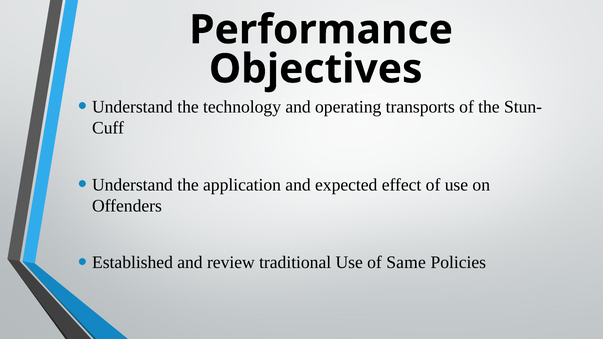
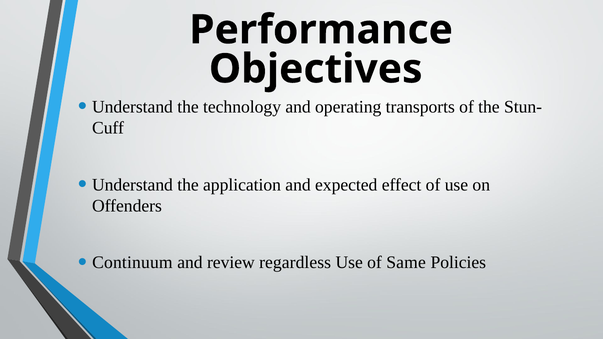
Established: Established -> Continuum
traditional: traditional -> regardless
